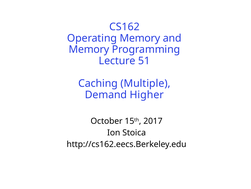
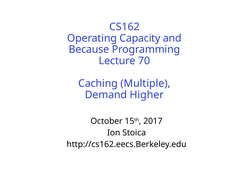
Operating Memory: Memory -> Capacity
Memory at (89, 49): Memory -> Because
51: 51 -> 70
